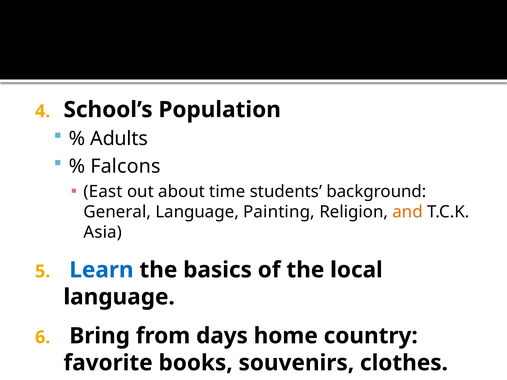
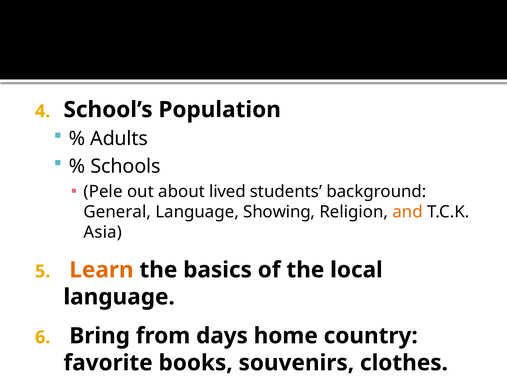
Falcons: Falcons -> Schools
East: East -> Pele
time: time -> lived
Painting: Painting -> Showing
Learn colour: blue -> orange
